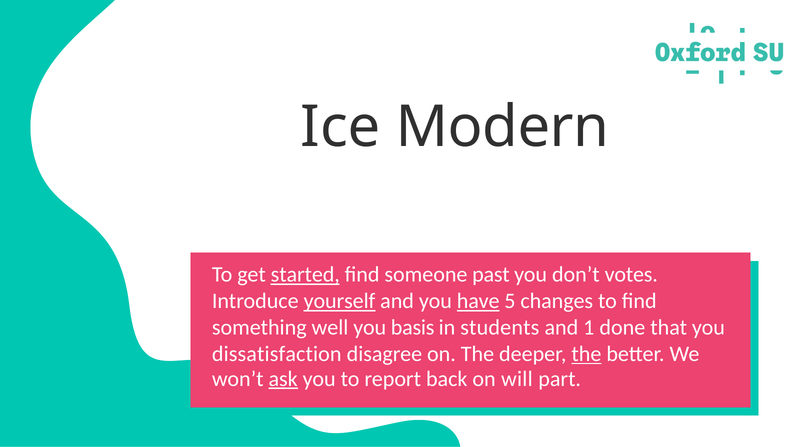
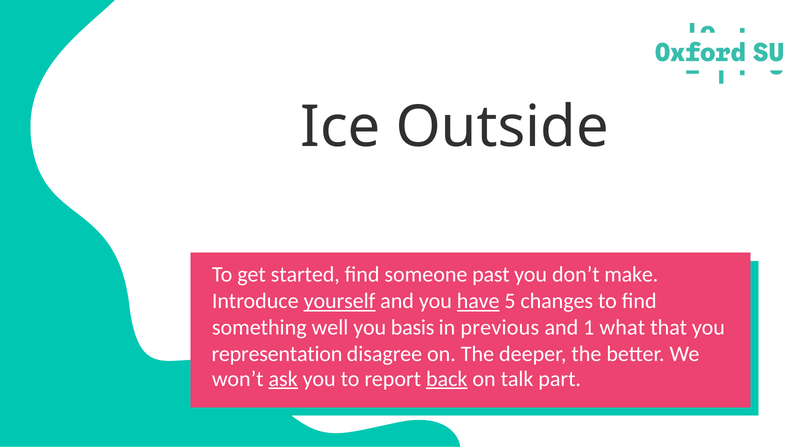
Modern: Modern -> Outside
started underline: present -> none
votes: votes -> make
students: students -> previous
done: done -> what
dissatisfaction: dissatisfaction -> representation
the at (586, 354) underline: present -> none
back underline: none -> present
will: will -> talk
